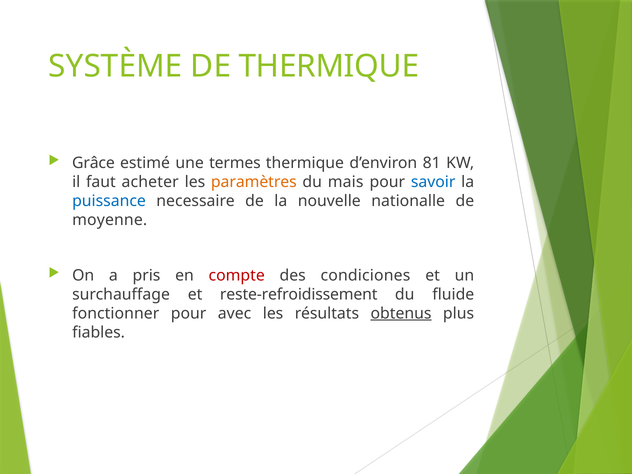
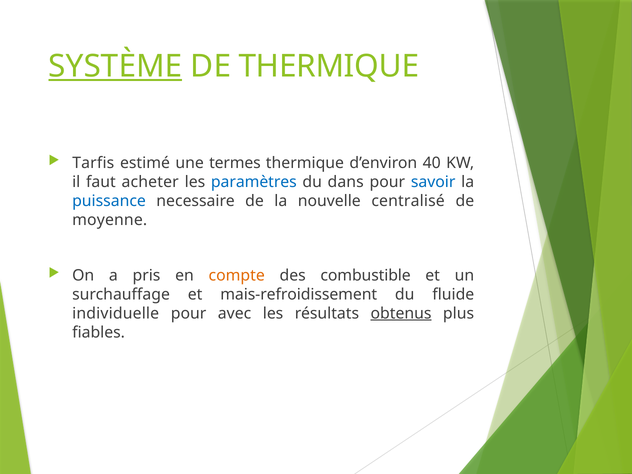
SYSTÈME underline: none -> present
Grâce: Grâce -> Tarfis
81: 81 -> 40
paramètres colour: orange -> blue
mais: mais -> dans
nationalle: nationalle -> centralisé
compte colour: red -> orange
condiciones: condiciones -> combustible
reste-refroidissement: reste-refroidissement -> mais-refroidissement
fonctionner: fonctionner -> individuelle
